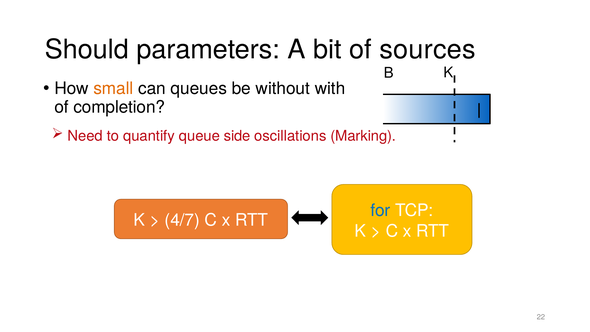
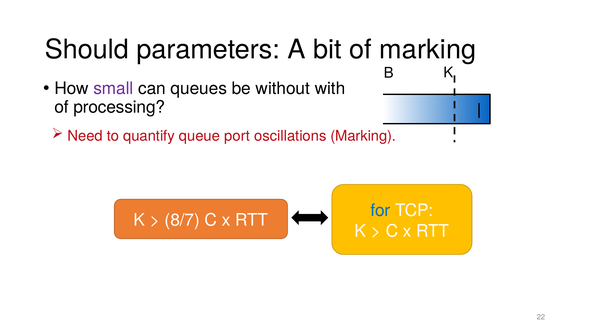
of sources: sources -> marking
small colour: orange -> purple
completion: completion -> processing
side: side -> port
4/7: 4/7 -> 8/7
